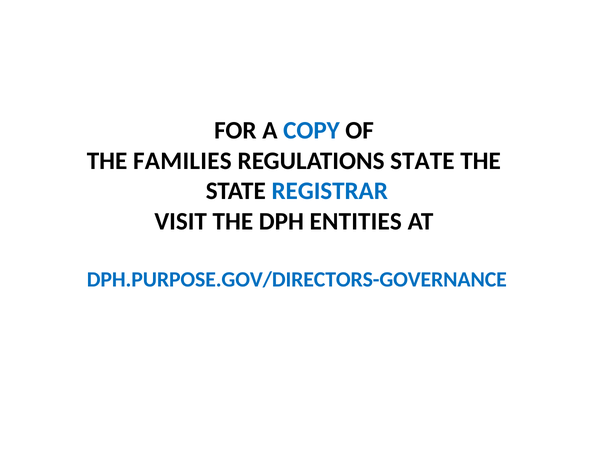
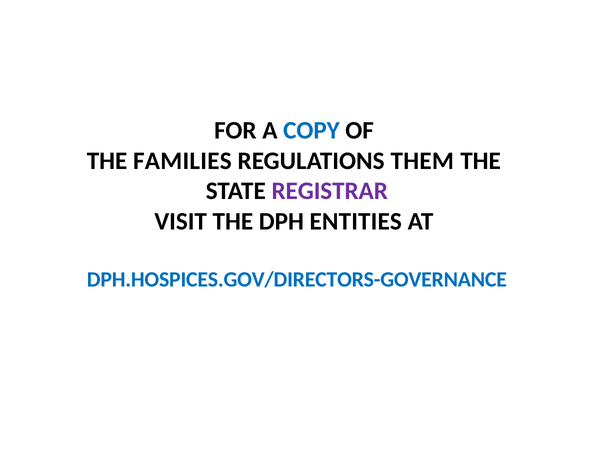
REGULATIONS STATE: STATE -> THEM
REGISTRAR colour: blue -> purple
DPH.PURPOSE.GOV/DIRECTORS-GOVERNANCE: DPH.PURPOSE.GOV/DIRECTORS-GOVERNANCE -> DPH.HOSPICES.GOV/DIRECTORS-GOVERNANCE
